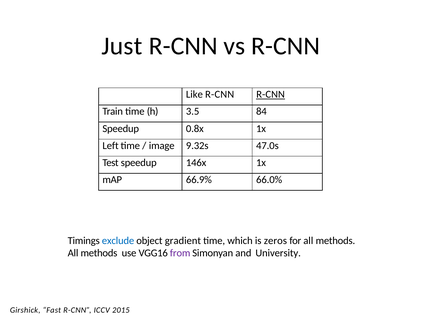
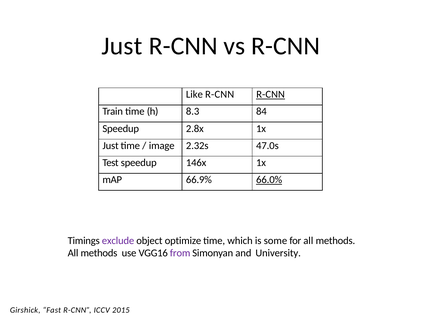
3.5: 3.5 -> 8.3
0.8x: 0.8x -> 2.8x
Left at (111, 146): Left -> Just
9.32s: 9.32s -> 2.32s
66.0% underline: none -> present
exclude colour: blue -> purple
gradient: gradient -> optimize
zeros: zeros -> some
